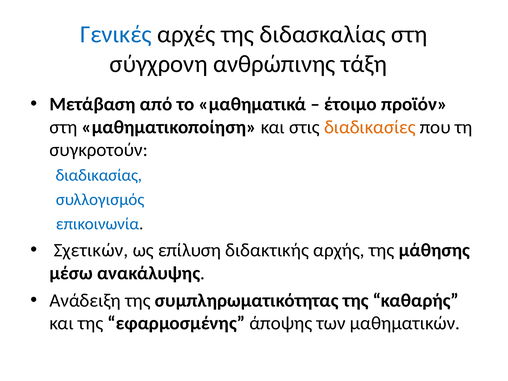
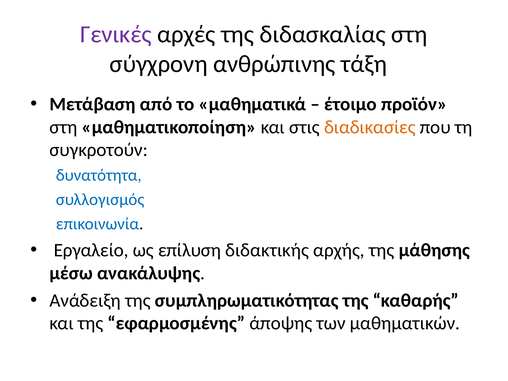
Γενικές colour: blue -> purple
διαδικασίας: διαδικασίας -> δυνατότητα
Σχετικών: Σχετικών -> Εργαλείο
